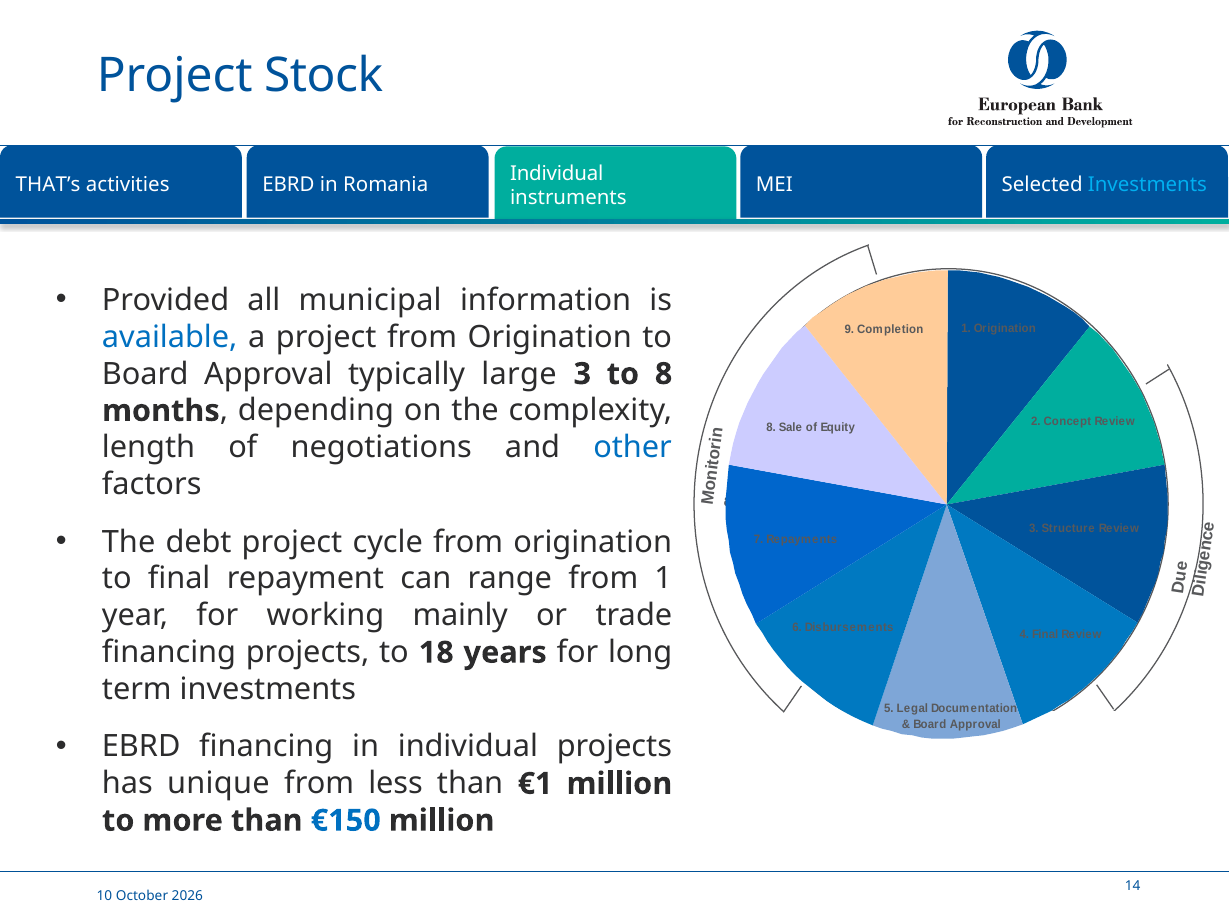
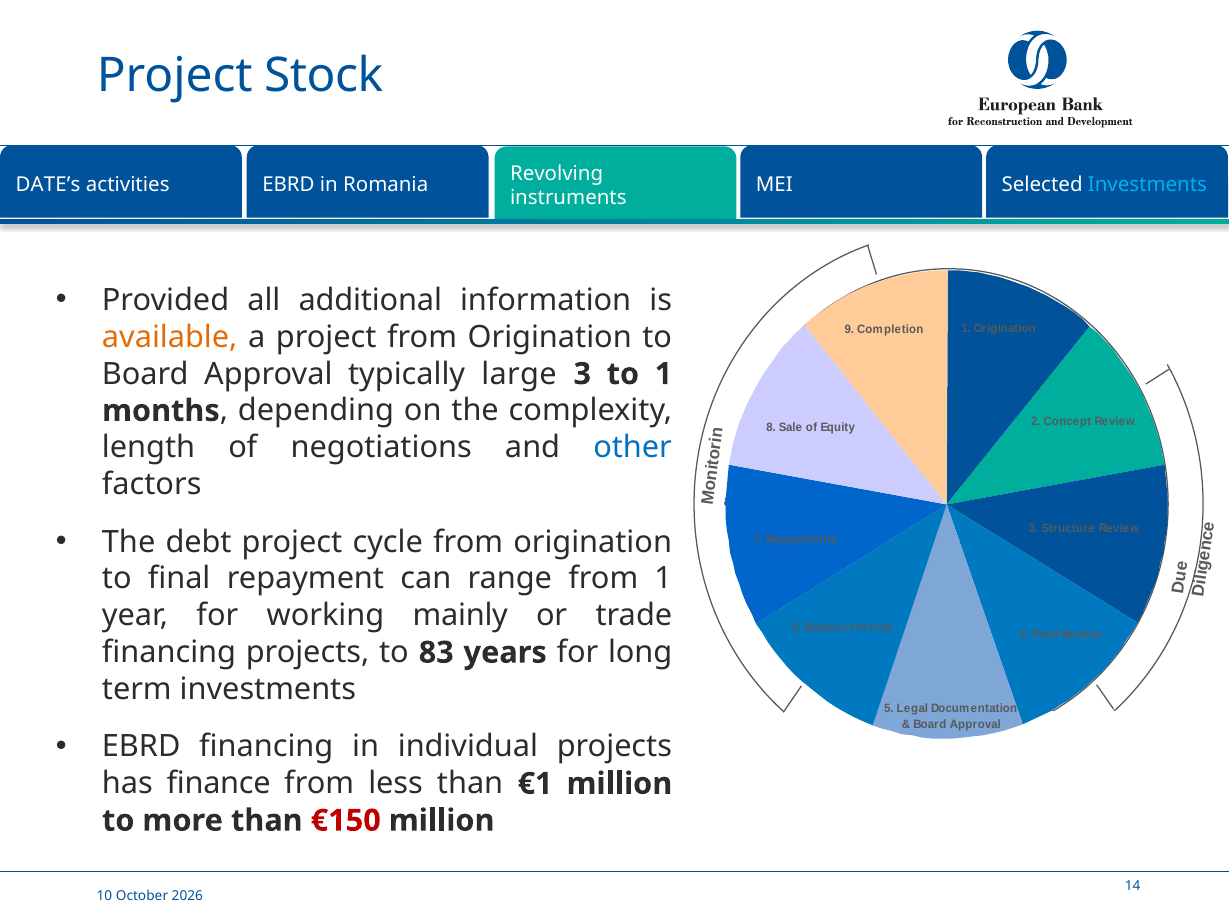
Individual at (557, 173): Individual -> Revolving
THAT’s: THAT’s -> DATE’s
municipal: municipal -> additional
available colour: blue -> orange
to 8: 8 -> 1
18: 18 -> 83
unique: unique -> finance
€150 colour: blue -> red
